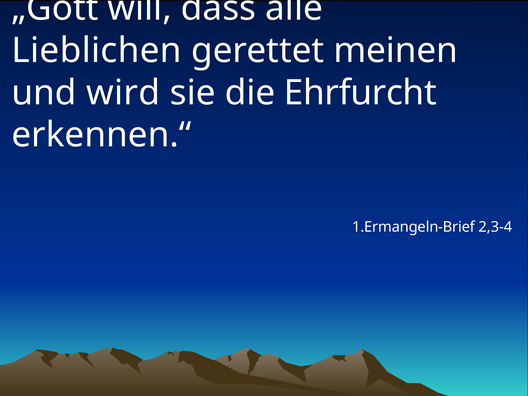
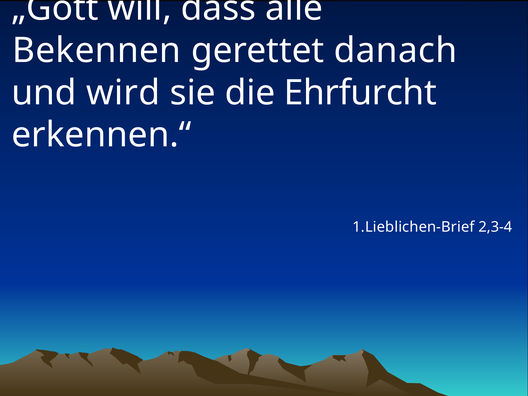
Lieblichen: Lieblichen -> Bekennen
meinen: meinen -> danach
1.Ermangeln-Brief: 1.Ermangeln-Brief -> 1.Lieblichen-Brief
